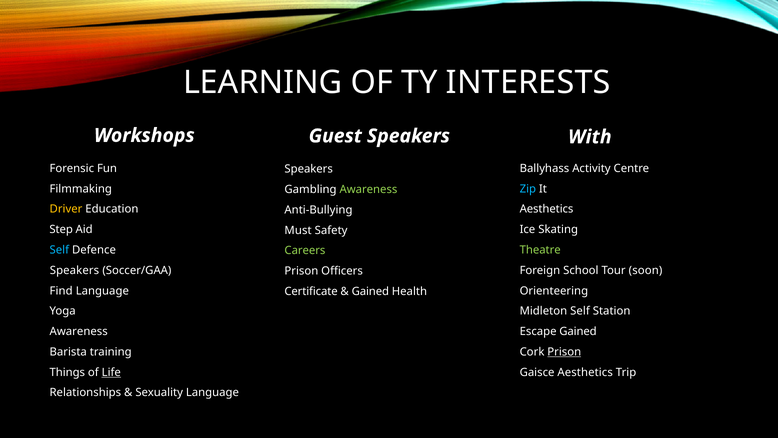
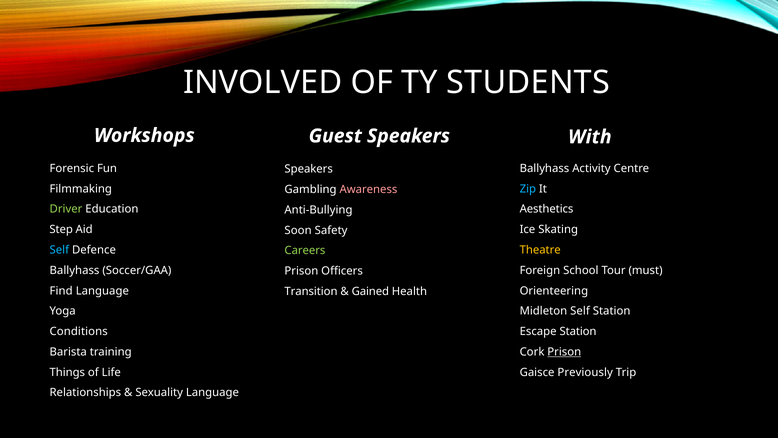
LEARNING: LEARNING -> INVOLVED
INTERESTS: INTERESTS -> STUDENTS
Awareness at (368, 189) colour: light green -> pink
Driver colour: yellow -> light green
Must: Must -> Soon
Theatre colour: light green -> yellow
Speakers at (74, 270): Speakers -> Ballyhass
soon: soon -> must
Certificate: Certificate -> Transition
Awareness at (79, 331): Awareness -> Conditions
Escape Gained: Gained -> Station
Life underline: present -> none
Gaisce Aesthetics: Aesthetics -> Previously
